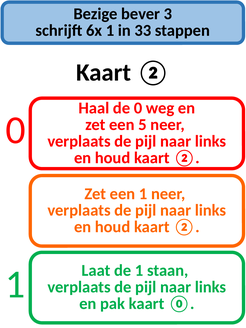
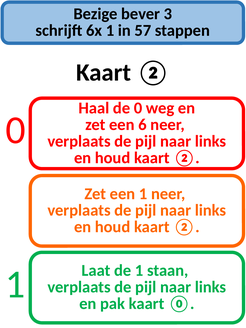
33: 33 -> 57
5: 5 -> 6
